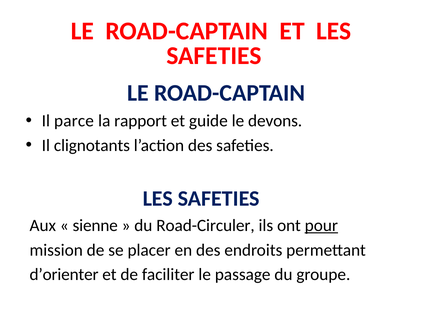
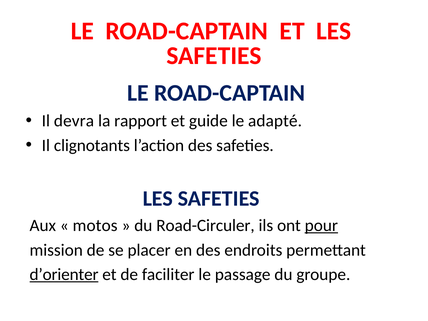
parce: parce -> devra
devons: devons -> adapté
sienne: sienne -> motos
d’orienter underline: none -> present
